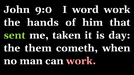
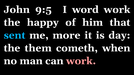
9:0: 9:0 -> 9:5
hands: hands -> happy
sent colour: light green -> light blue
taken: taken -> more
